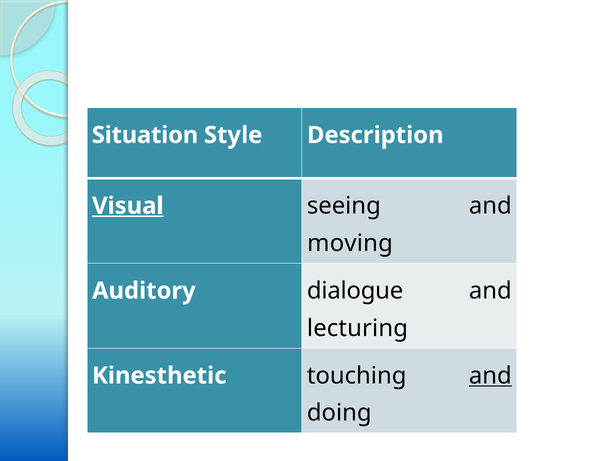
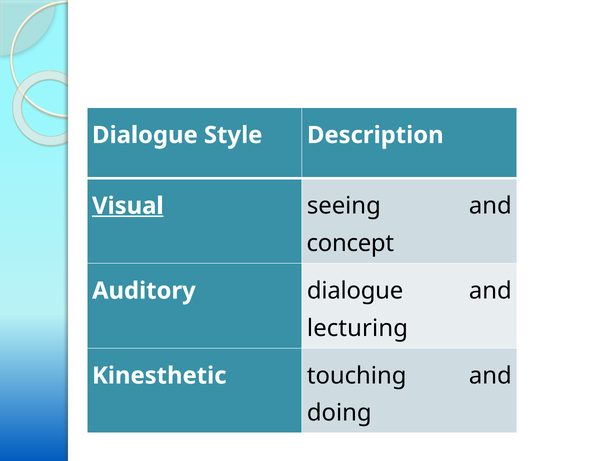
Situation at (145, 135): Situation -> Dialogue
moving: moving -> concept
and at (490, 375) underline: present -> none
